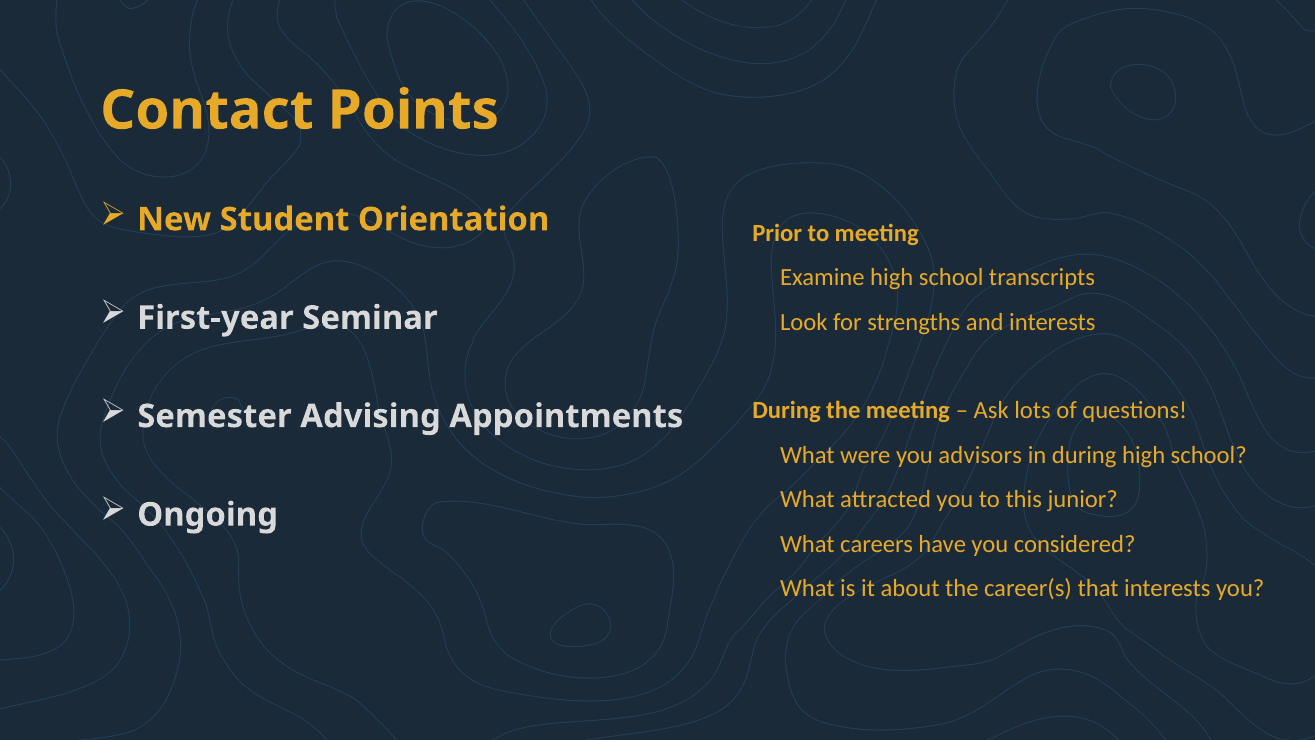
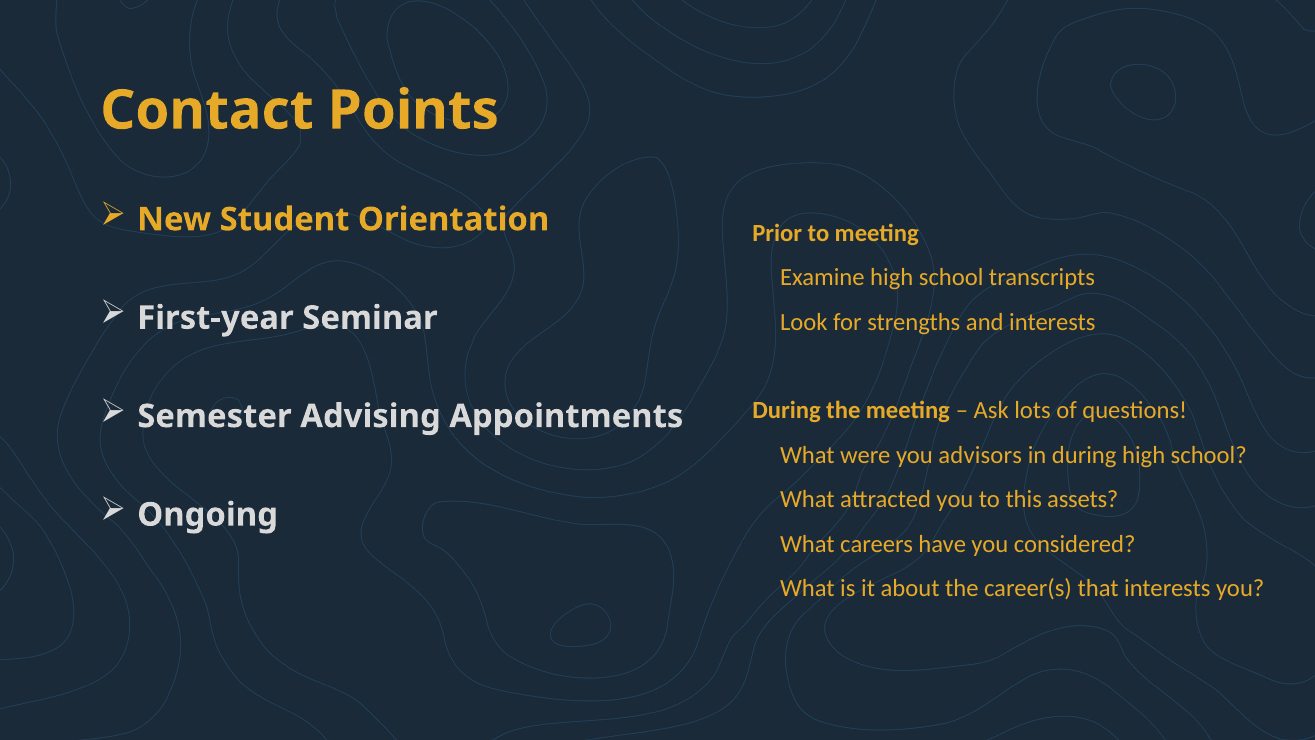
junior: junior -> assets
